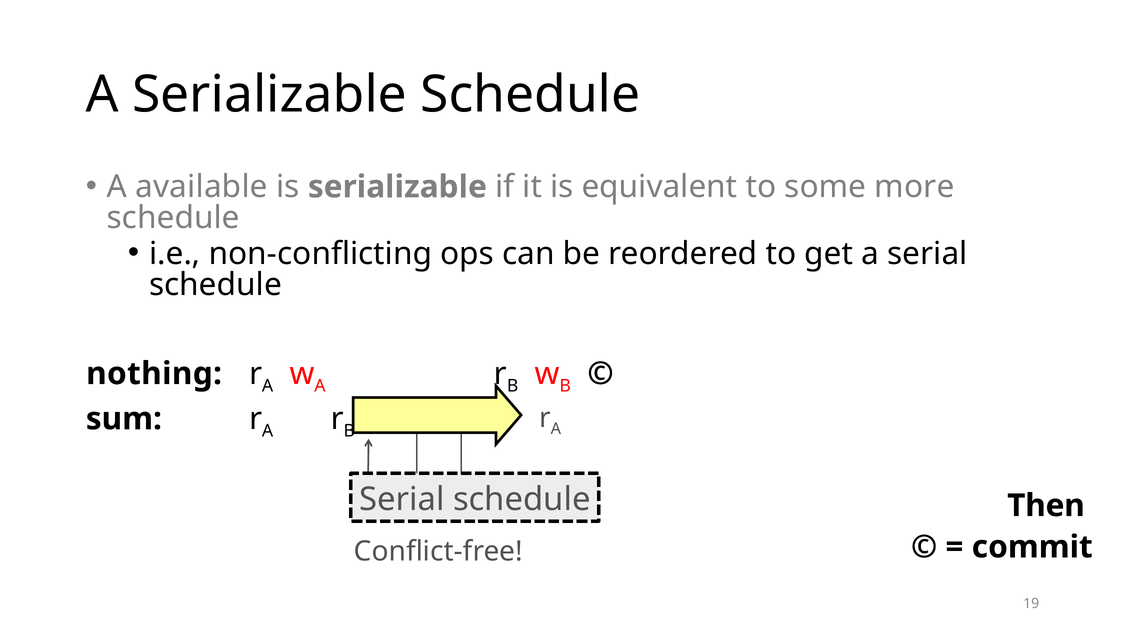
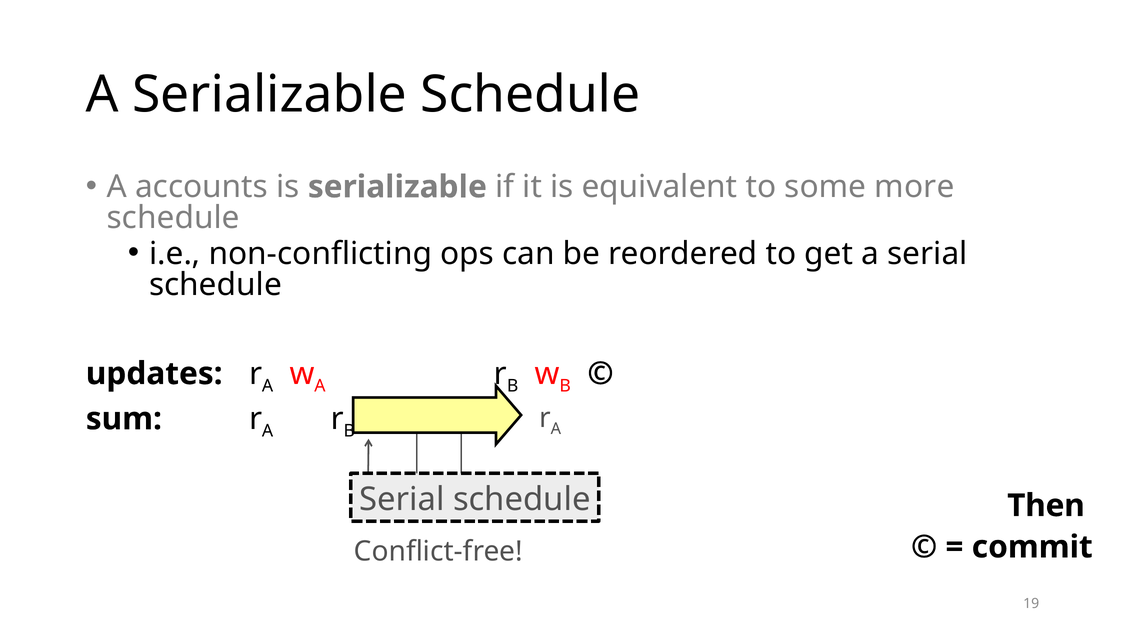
available: available -> accounts
nothing: nothing -> updates
